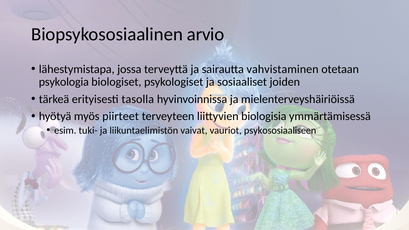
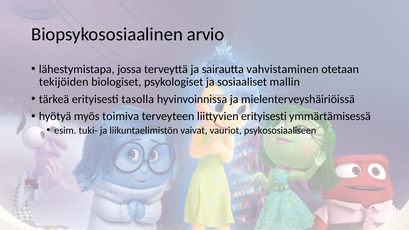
psykologia: psykologia -> tekijöiden
joiden: joiden -> mallin
piirteet: piirteet -> toimiva
liittyvien biologisia: biologisia -> erityisesti
